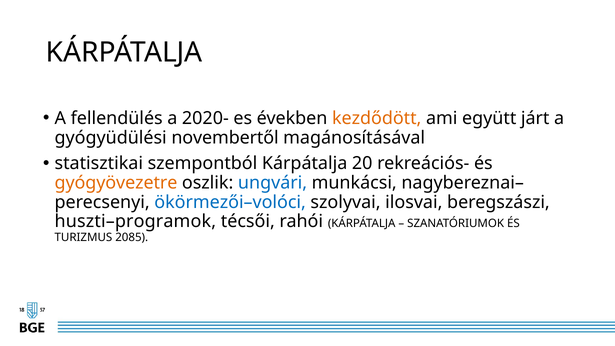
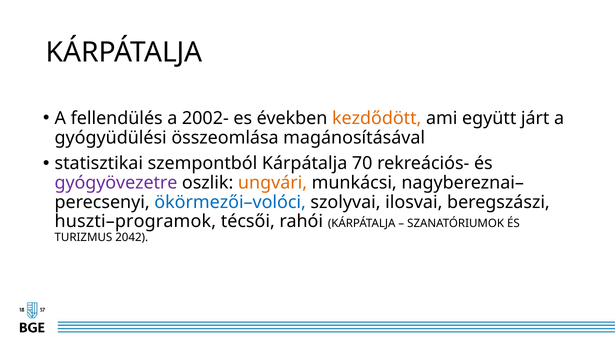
2020-: 2020- -> 2002-
novembertől: novembertől -> összeomlása
20: 20 -> 70
gyógyövezetre colour: orange -> purple
ungvári colour: blue -> orange
2085: 2085 -> 2042
